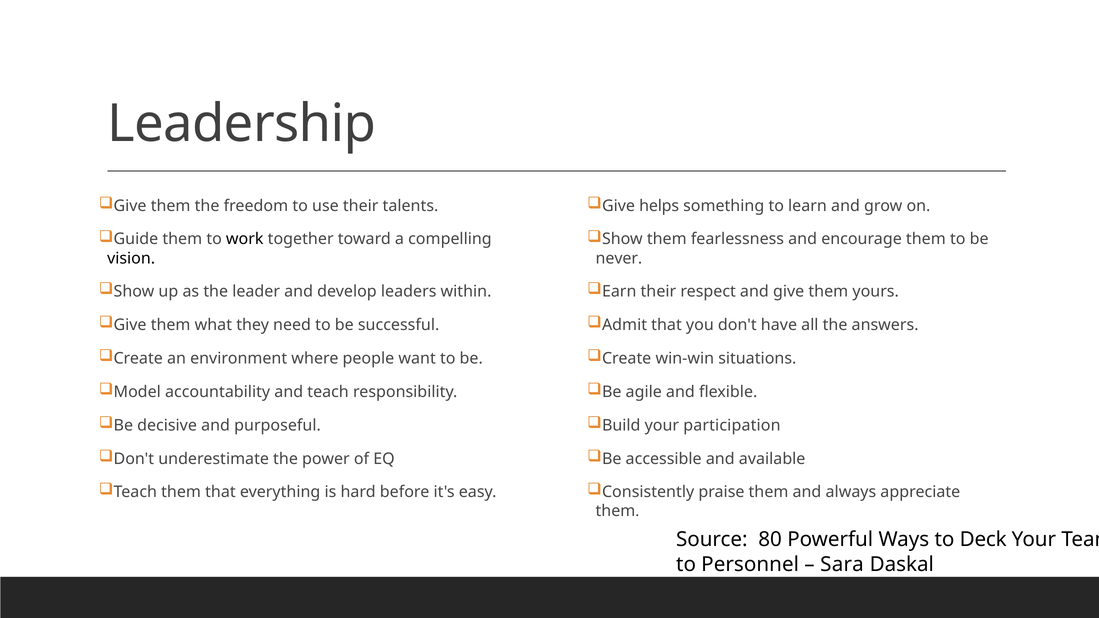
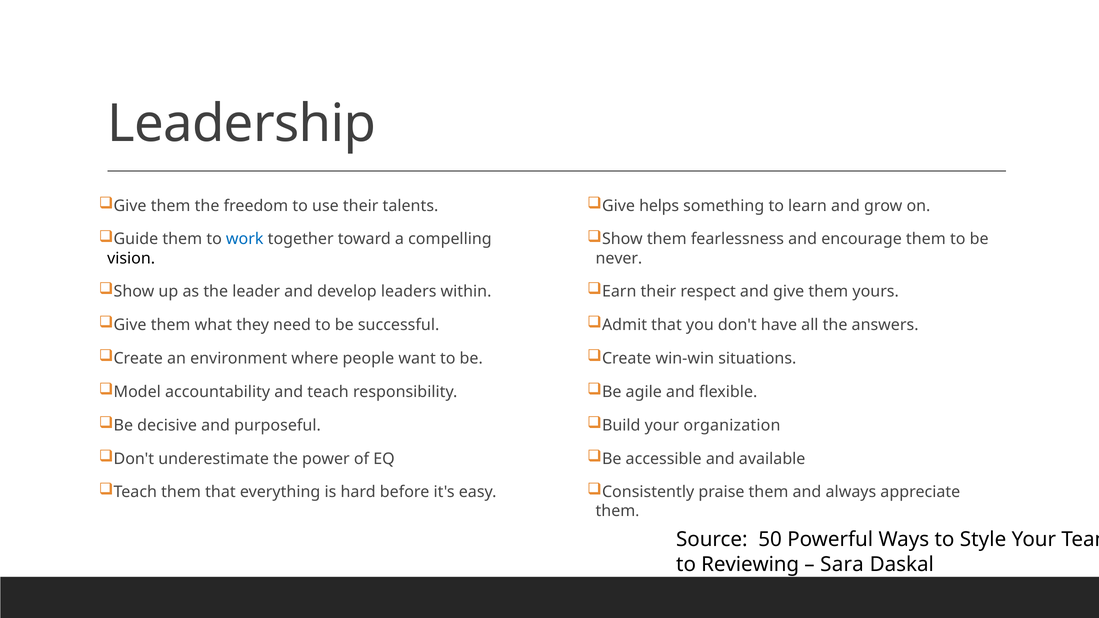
work colour: black -> blue
participation: participation -> organization
80: 80 -> 50
Deck: Deck -> Style
Personnel: Personnel -> Reviewing
